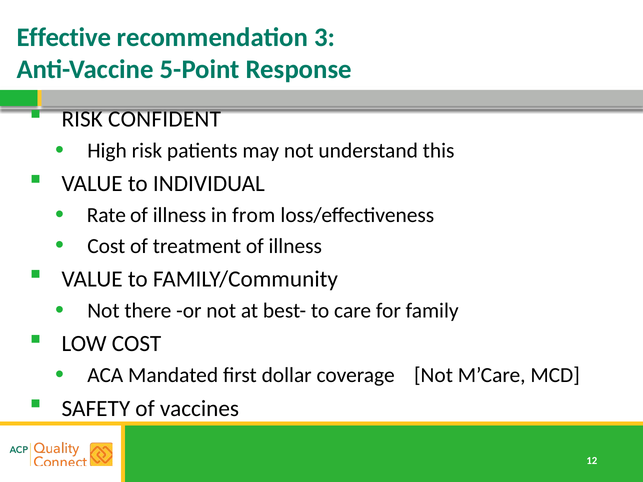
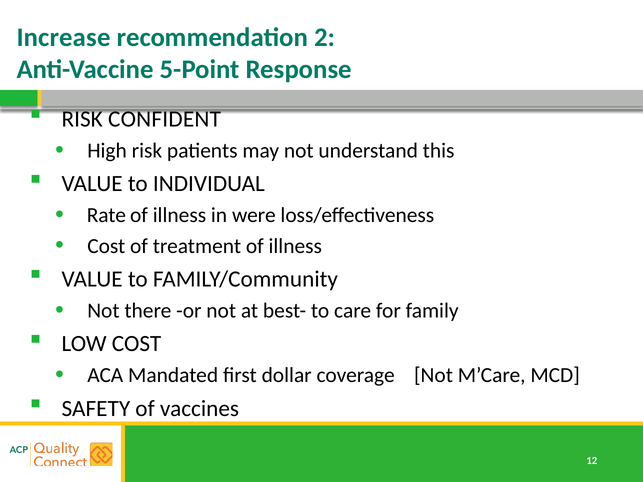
Effective: Effective -> Increase
3: 3 -> 2
from: from -> were
